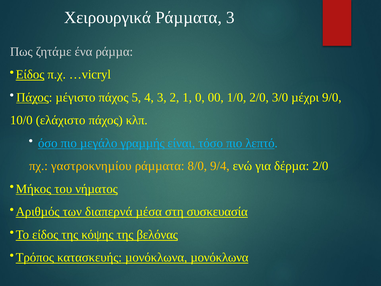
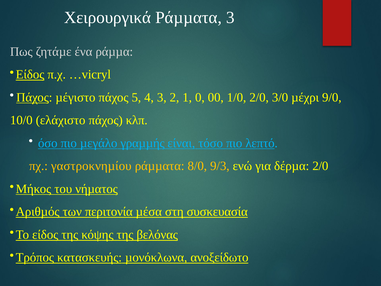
9/4: 9/4 -> 9/3
διαπερνά: διαπερνά -> περιτονία
µονόκλωνα µονόκλωνα: µονόκλωνα -> ανοξείδωτο
